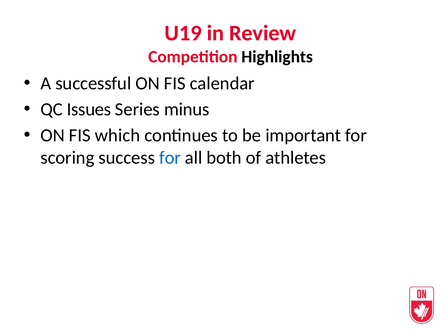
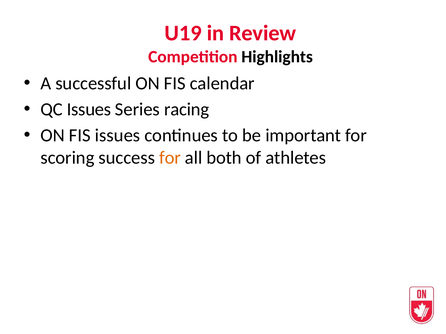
minus: minus -> racing
FIS which: which -> issues
for at (170, 158) colour: blue -> orange
